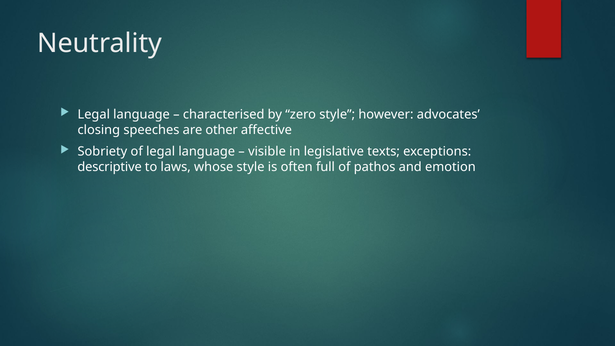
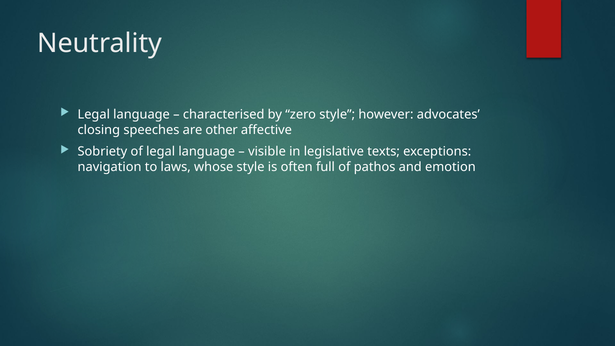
descriptive: descriptive -> navigation
